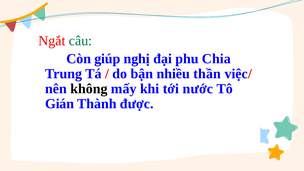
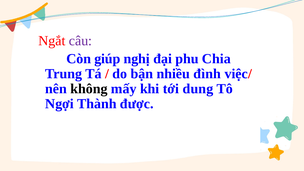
câu colour: green -> purple
thần: thần -> đình
nước: nước -> dung
Gián: Gián -> Ngợi
